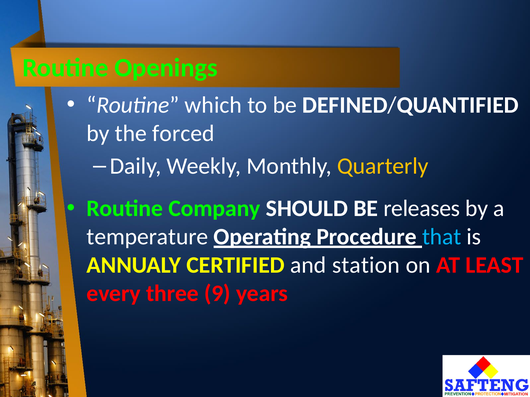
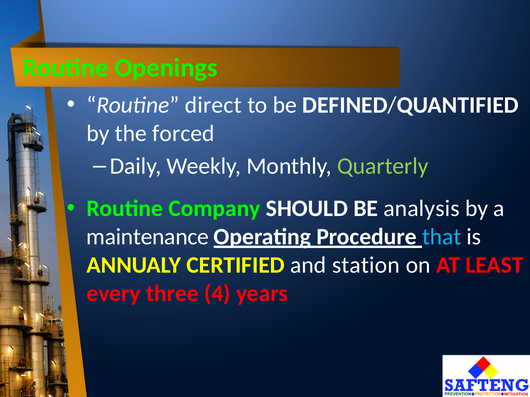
which: which -> direct
Quarterly colour: yellow -> light green
releases: releases -> analysis
temperature: temperature -> maintenance
9: 9 -> 4
